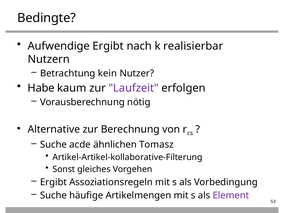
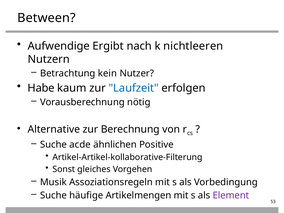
Bedingte: Bedingte -> Between
realisierbar: realisierbar -> nichtleeren
Laufzeit colour: purple -> blue
Tomasz: Tomasz -> Positive
Ergibt at (53, 182): Ergibt -> Musik
